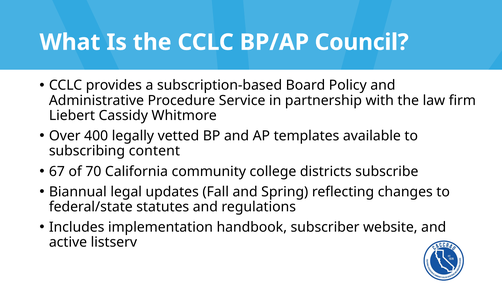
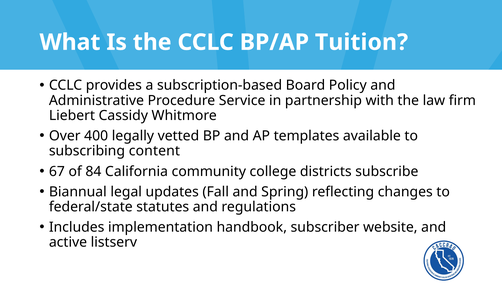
Council: Council -> Tuition
70: 70 -> 84
